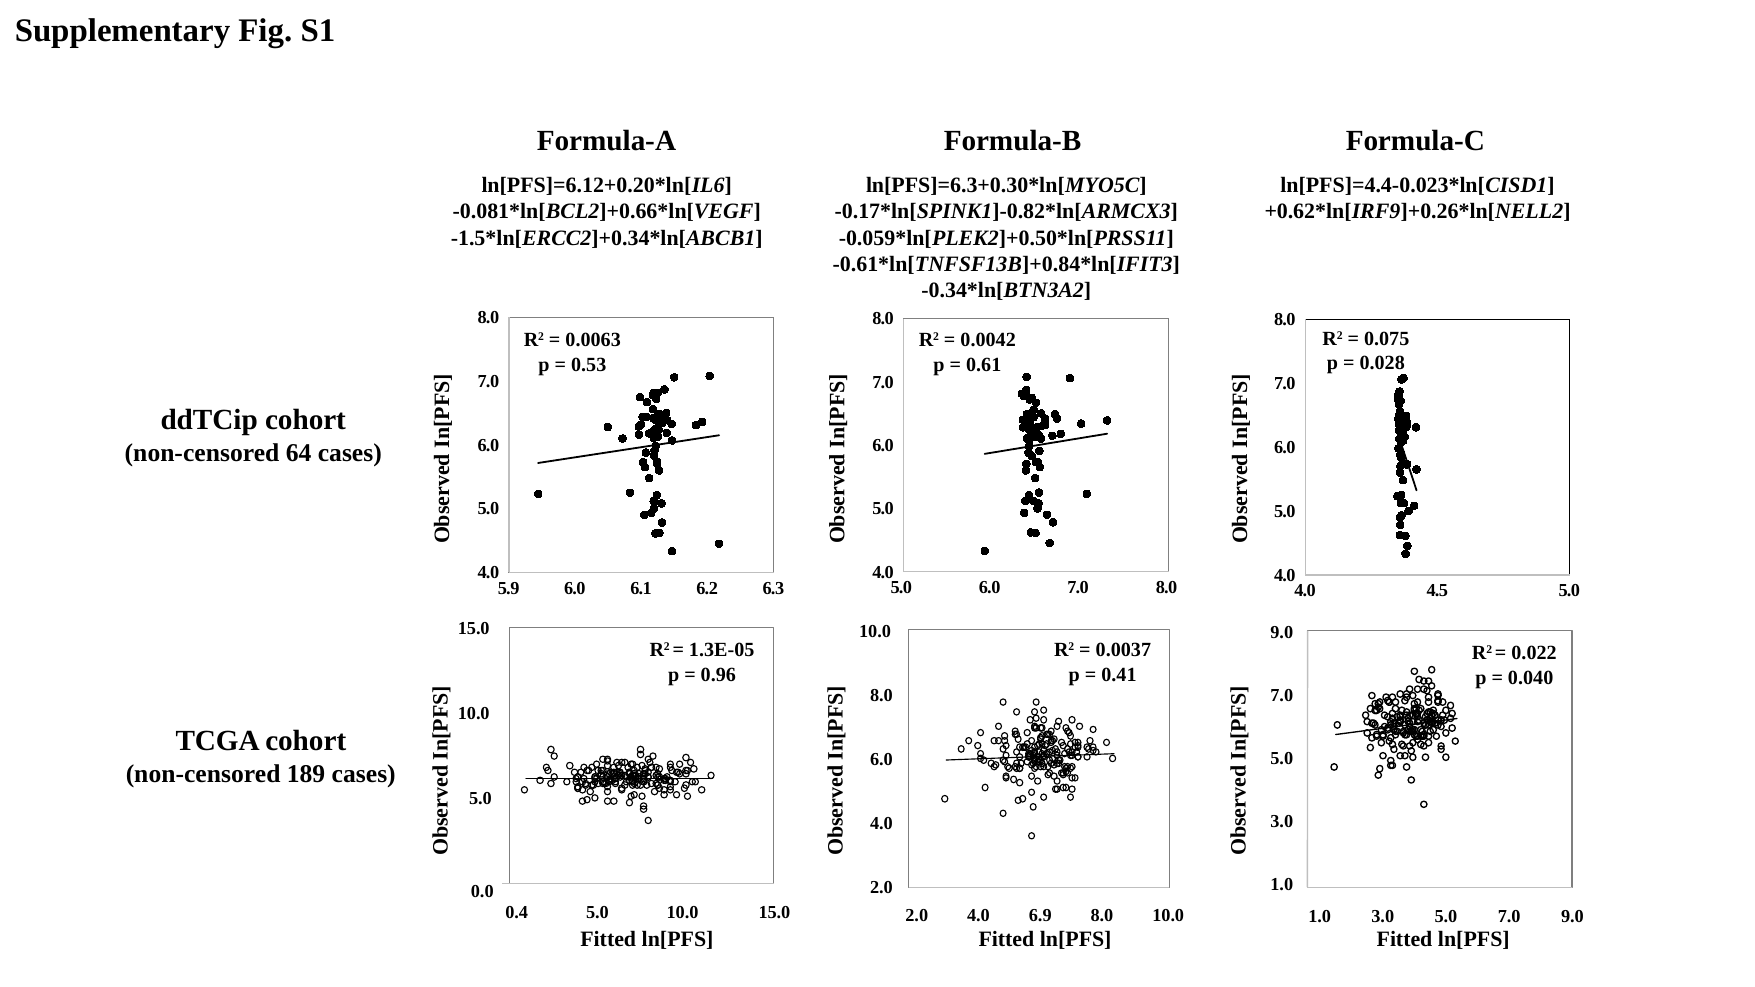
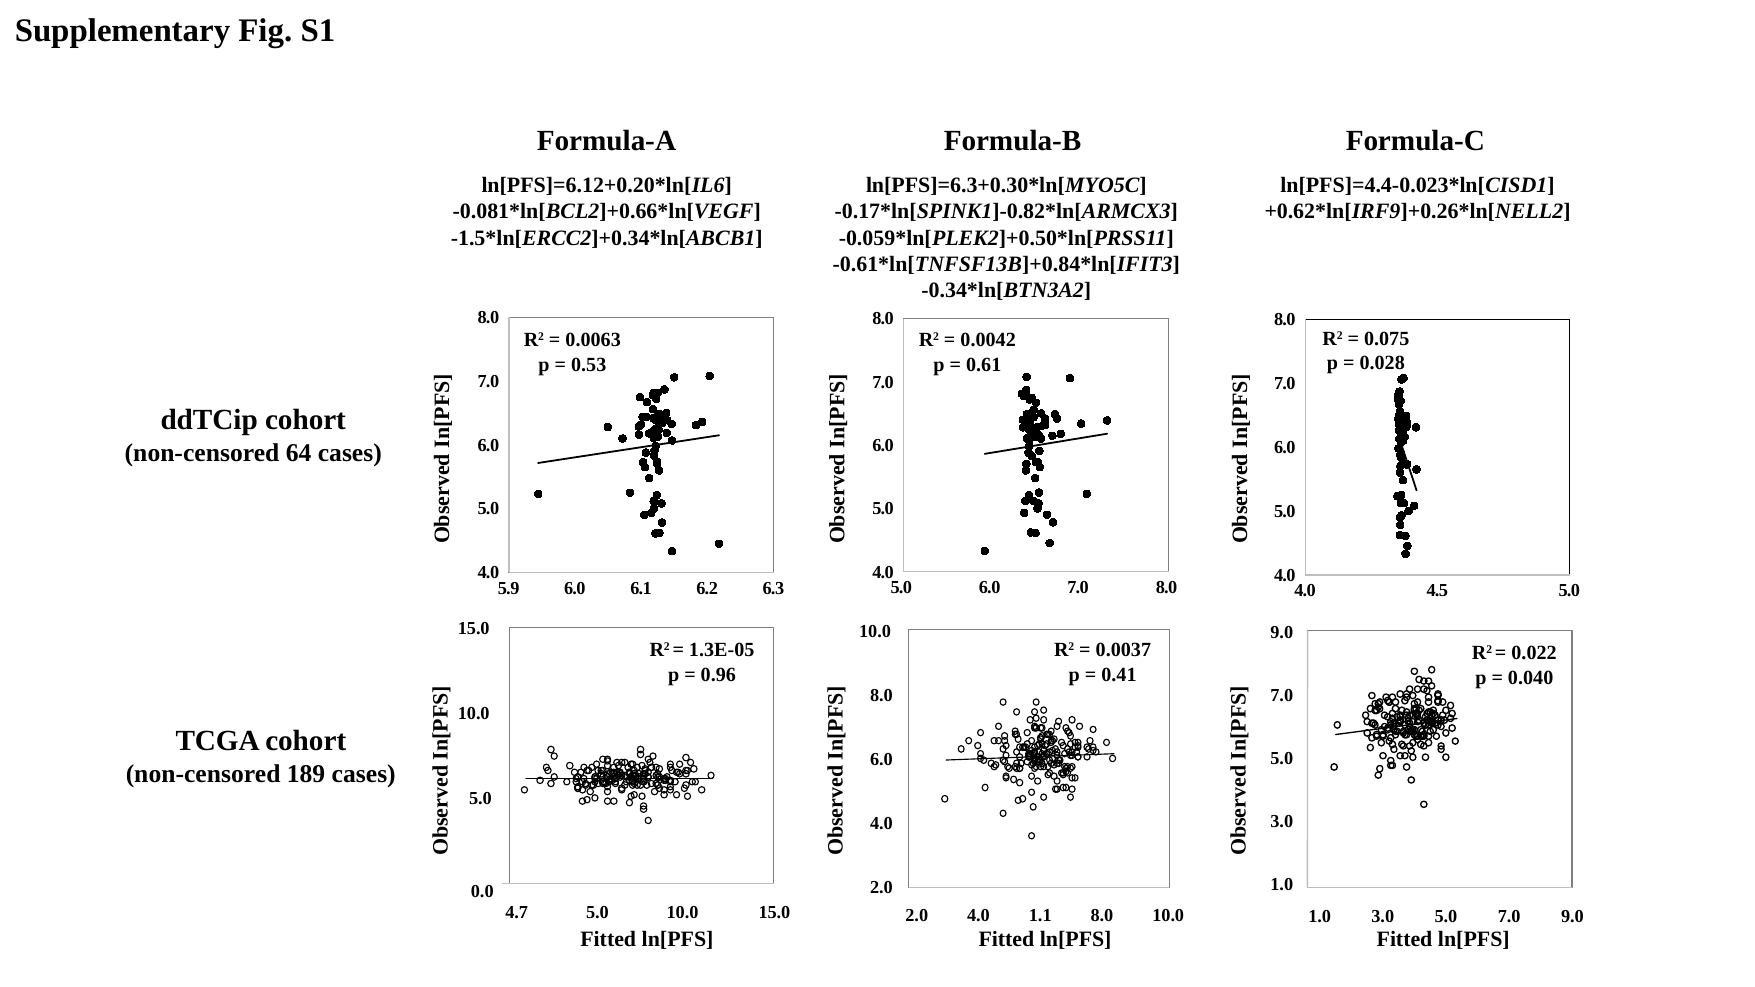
0.4: 0.4 -> 4.7
6.9: 6.9 -> 1.1
